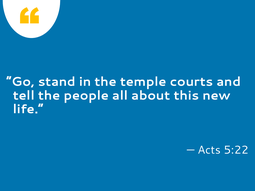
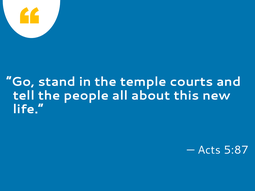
5:22: 5:22 -> 5:87
